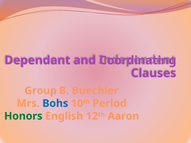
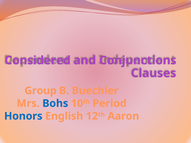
Dependant: Dependant -> Considered
Coordinating: Coordinating -> Conjunctions
Honors colour: green -> blue
